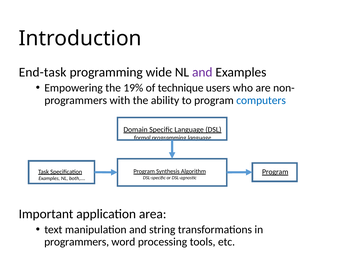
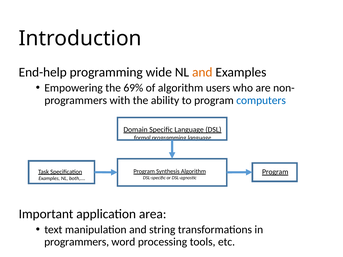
End-task: End-task -> End-help
and at (202, 72) colour: purple -> orange
19%: 19% -> 69%
of technique: technique -> algorithm
